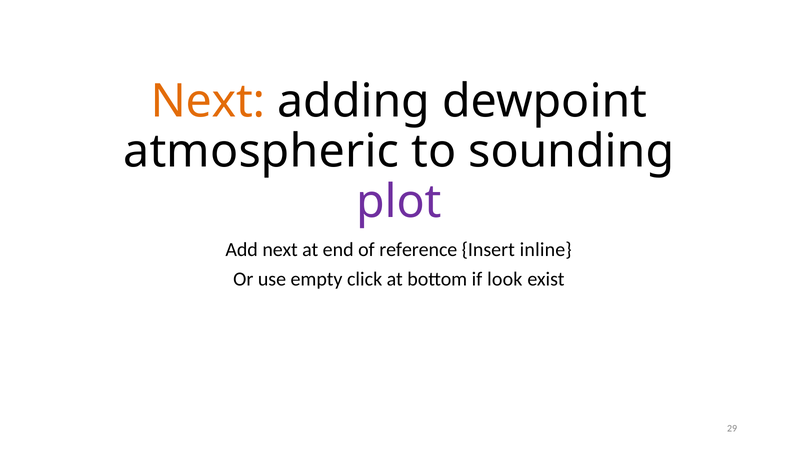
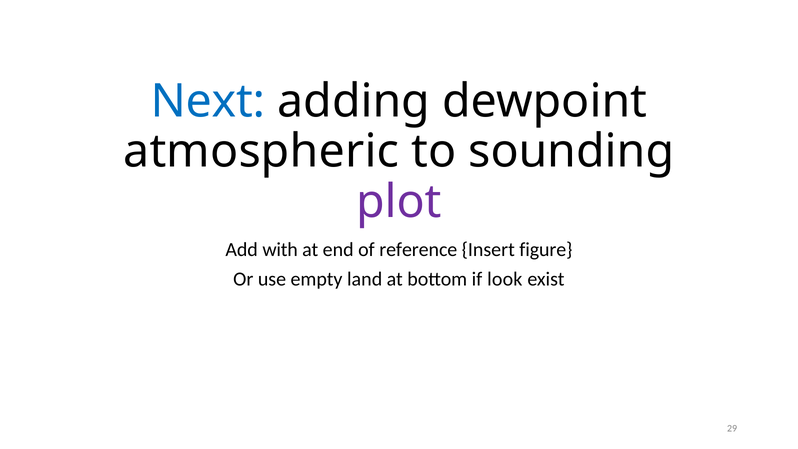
Next at (208, 101) colour: orange -> blue
Add next: next -> with
inline: inline -> figure
click: click -> land
